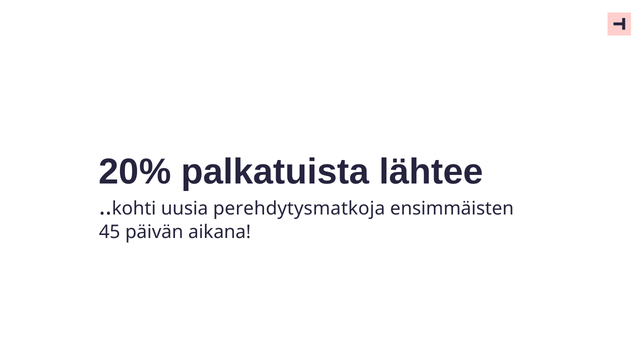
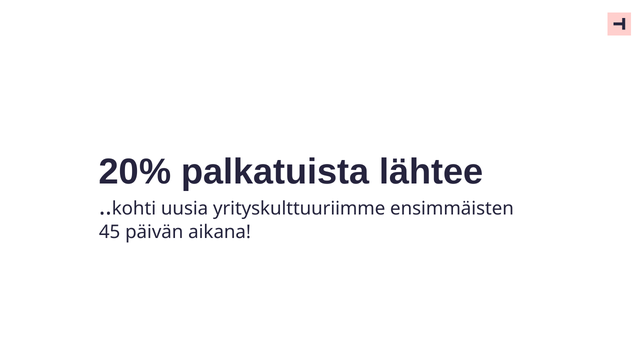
perehdytysmatkoja: perehdytysmatkoja -> yrityskulttuuriimme
